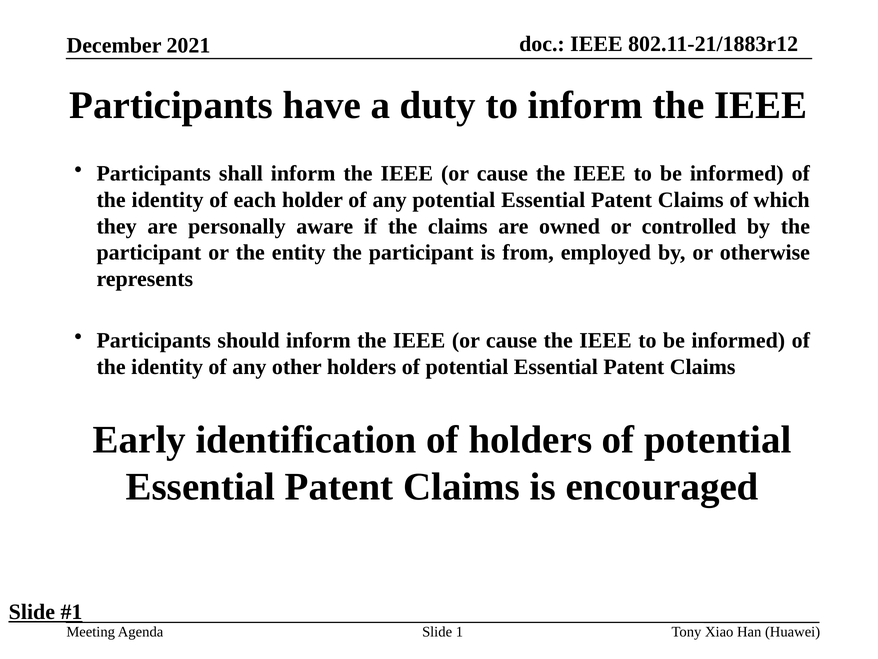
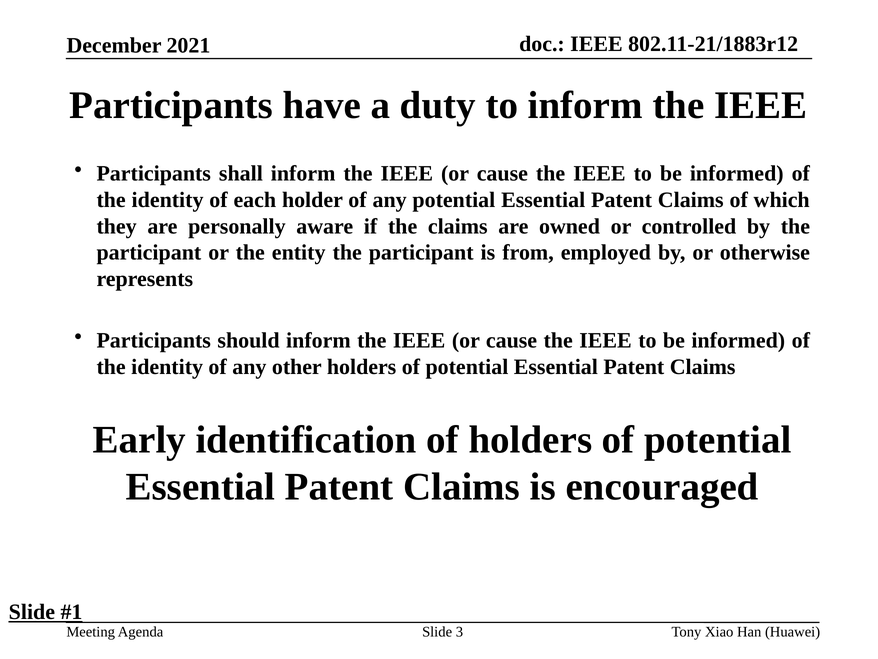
1: 1 -> 3
